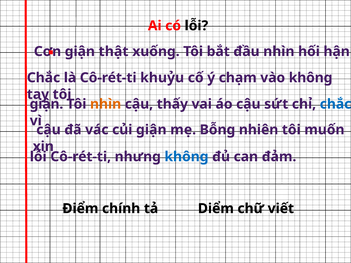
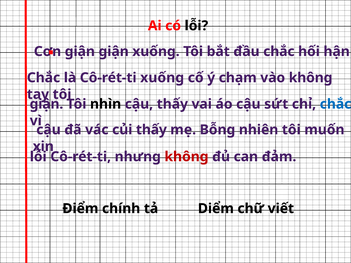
giận thật: thật -> giận
đầu nhìn: nhìn -> chắc
Cô-rét-ti khuỷu: khuỷu -> xuống
nhìn at (106, 104) colour: orange -> black
củi giận: giận -> thấy
không at (186, 157) colour: blue -> red
